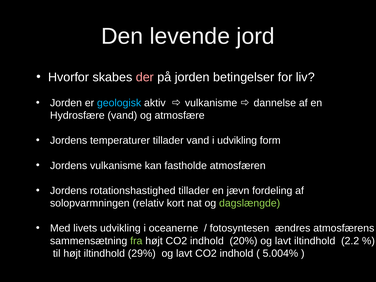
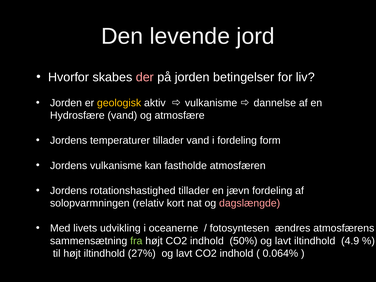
geologisk colour: light blue -> yellow
i udvikling: udvikling -> fordeling
dagslængde colour: light green -> pink
20%: 20% -> 50%
2.2: 2.2 -> 4.9
29%: 29% -> 27%
5.004%: 5.004% -> 0.064%
